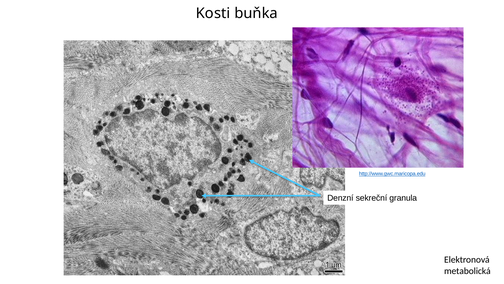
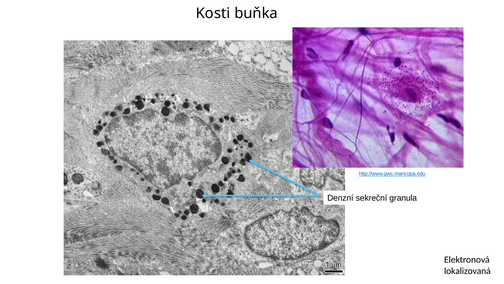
metabolická: metabolická -> lokalizovaná
